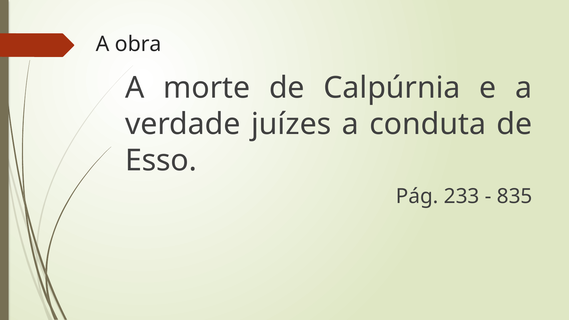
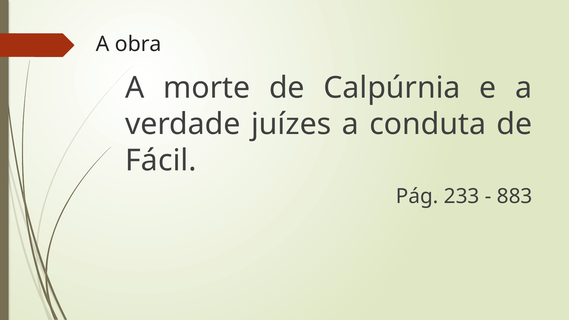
Esso: Esso -> Fácil
835: 835 -> 883
